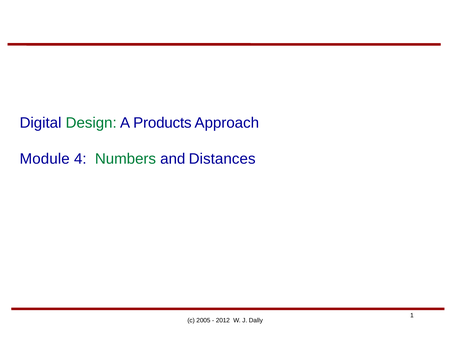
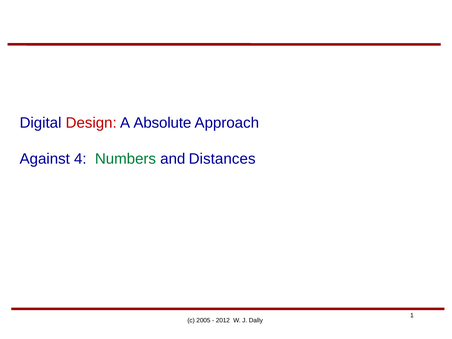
Design colour: green -> red
Products: Products -> Absolute
Module: Module -> Against
